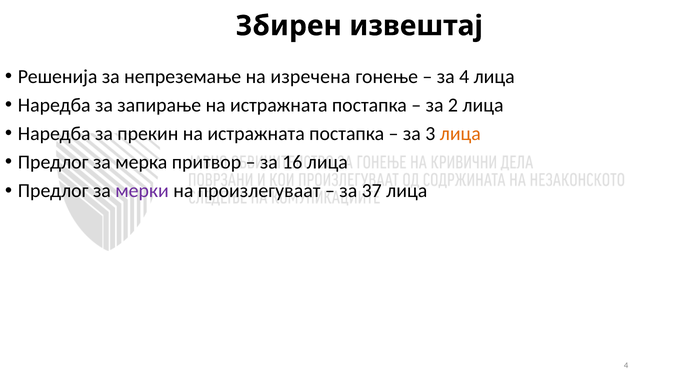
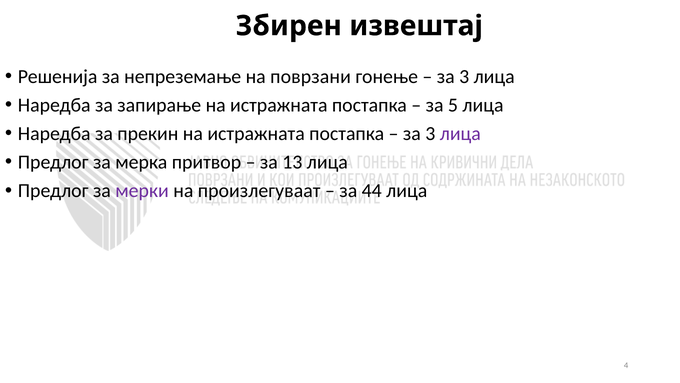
изречена: изречена -> поврзани
4 at (464, 76): 4 -> 3
2: 2 -> 5
лица at (460, 133) colour: orange -> purple
16: 16 -> 13
37: 37 -> 44
